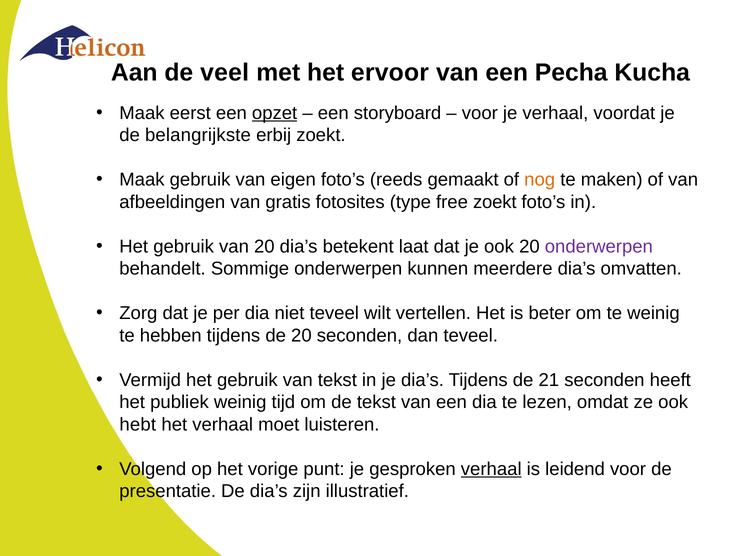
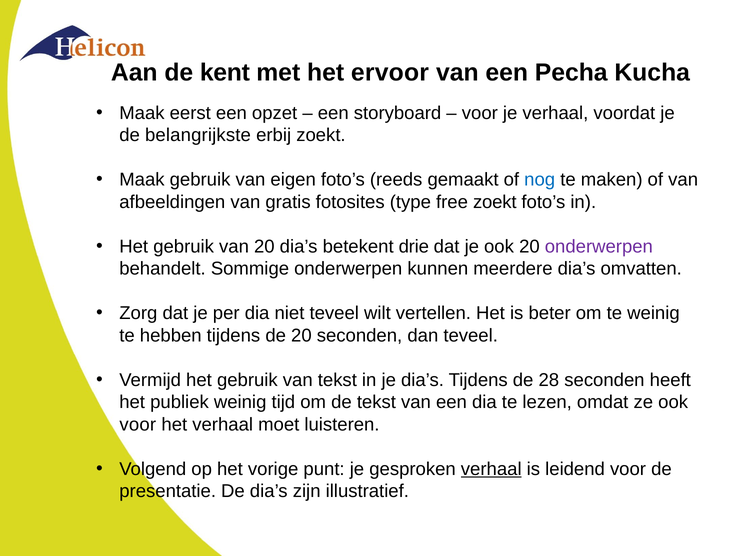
veel: veel -> kent
opzet underline: present -> none
nog colour: orange -> blue
laat: laat -> drie
21: 21 -> 28
hebt at (138, 424): hebt -> voor
